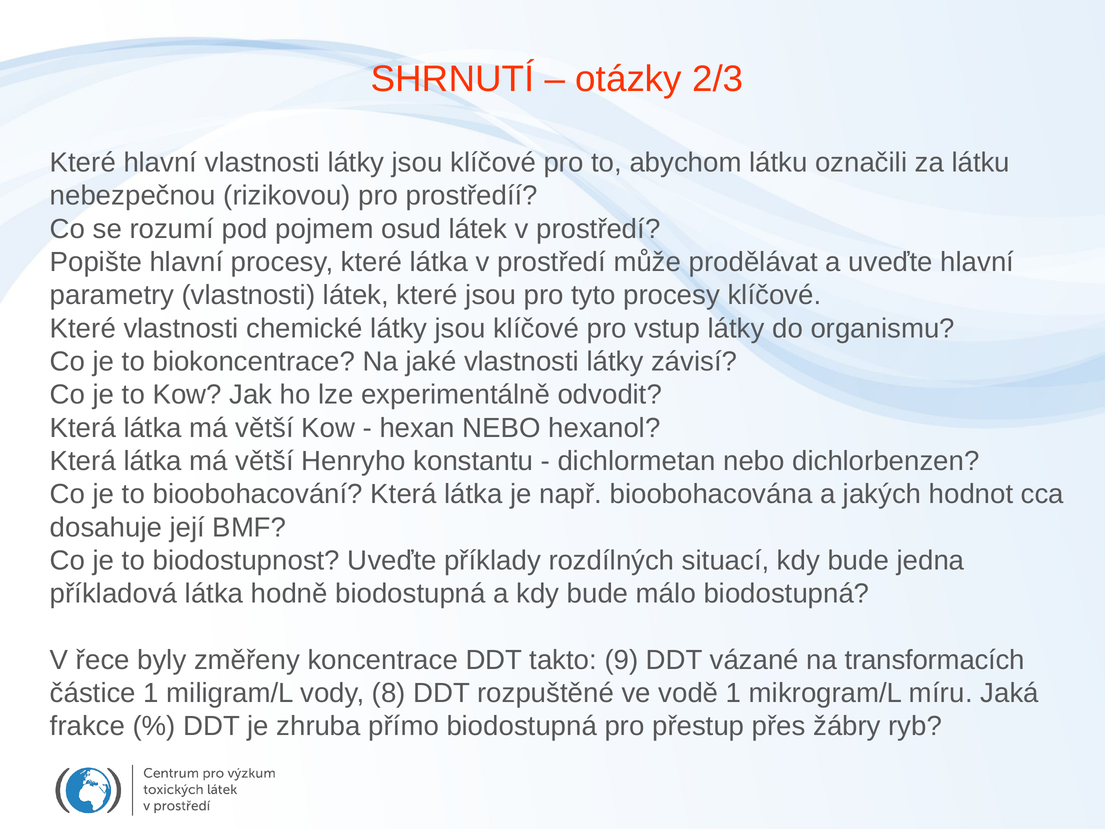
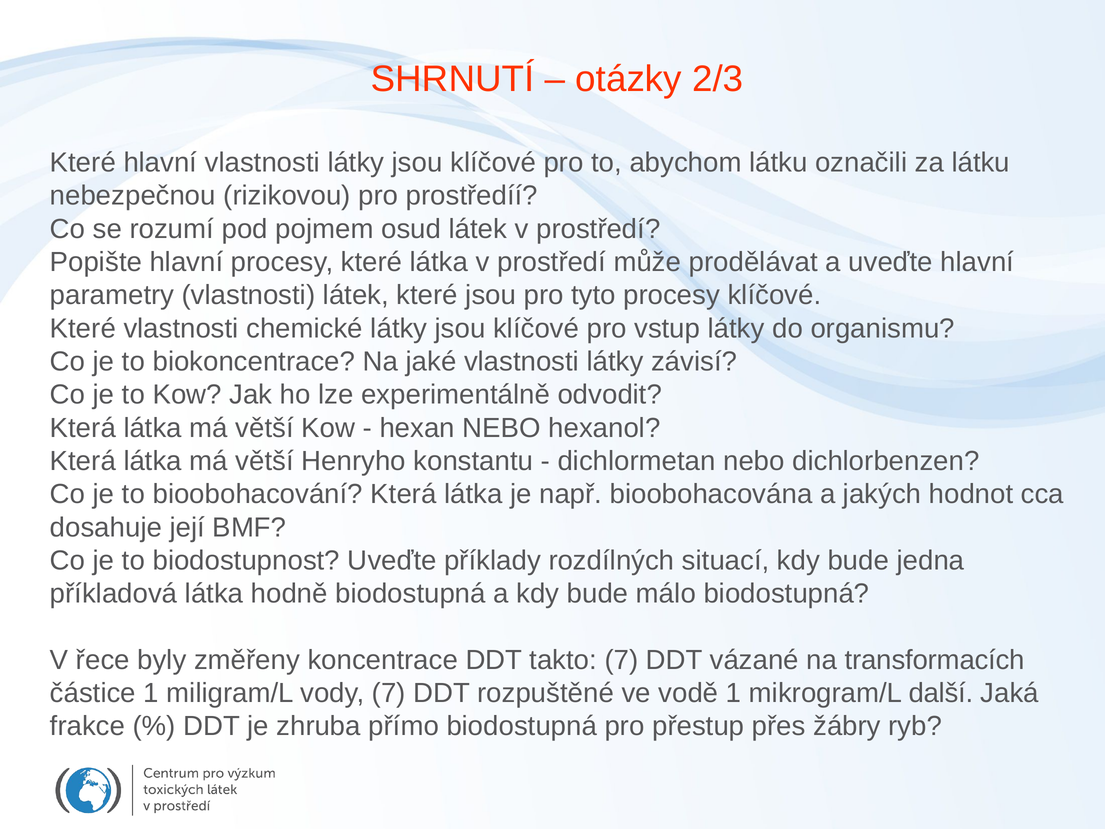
takto 9: 9 -> 7
vody 8: 8 -> 7
míru: míru -> další
